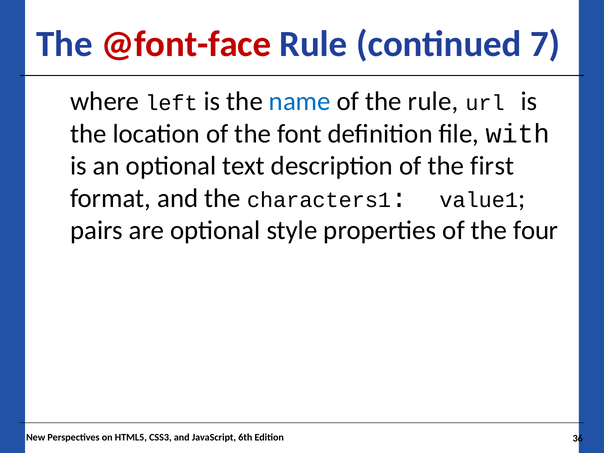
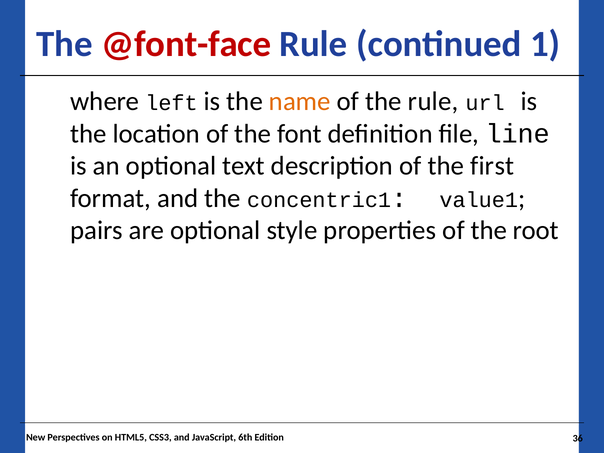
7: 7 -> 1
name colour: blue -> orange
with: with -> line
characters1: characters1 -> concentric1
four: four -> root
